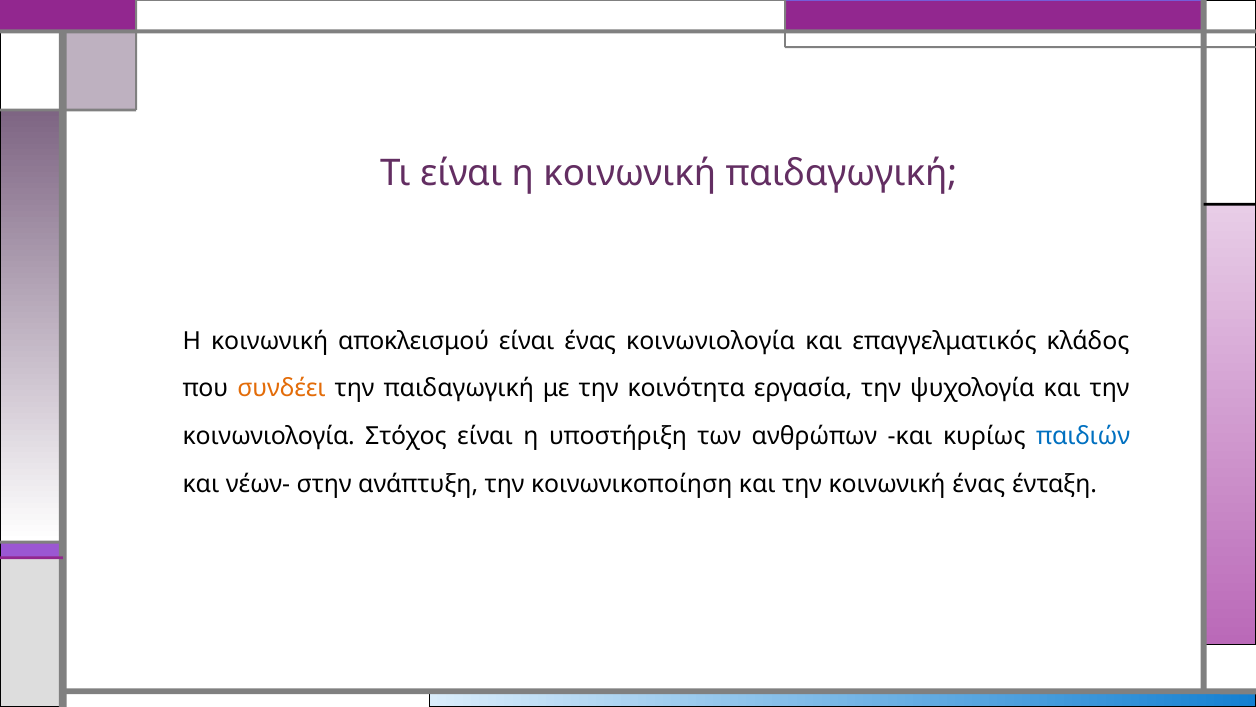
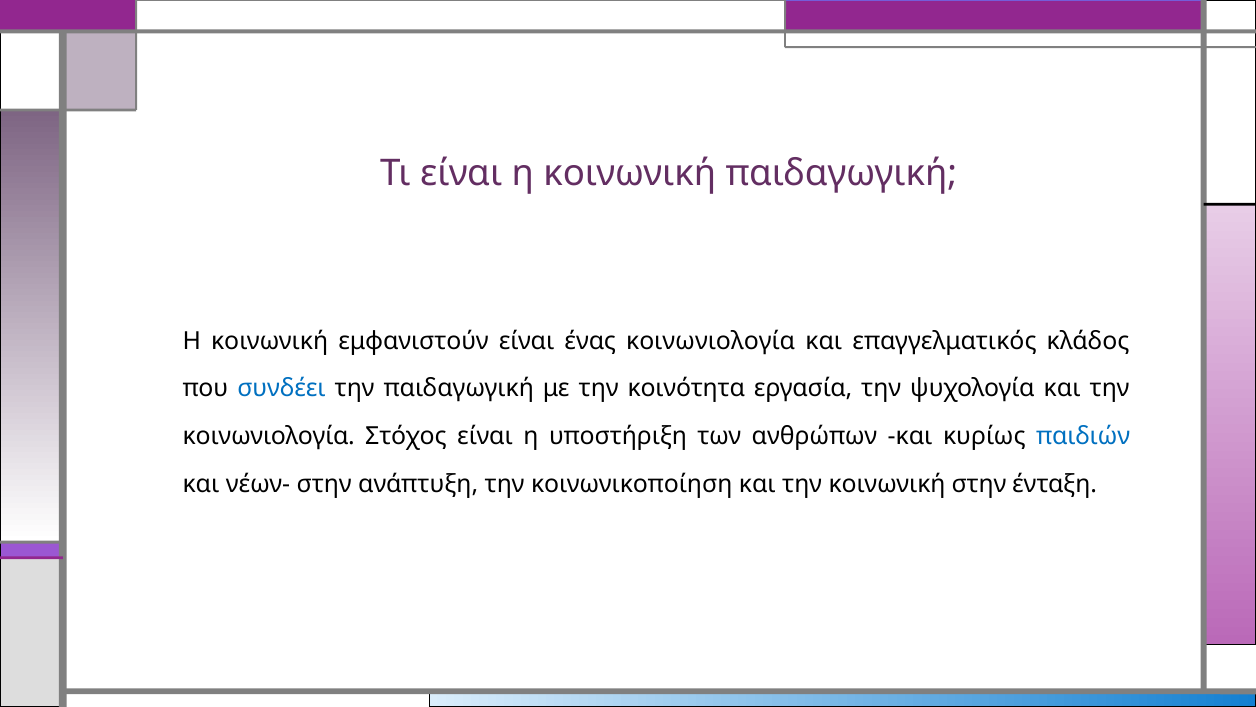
αποκλεισμού: αποκλεισμού -> εμφανιστούν
συνδέει colour: orange -> blue
κοινωνική ένας: ένας -> στην
